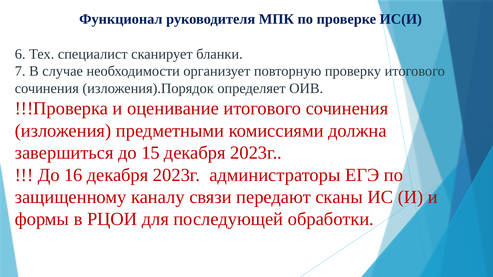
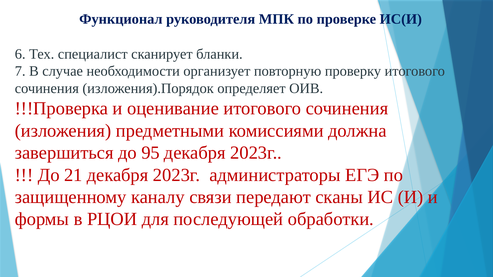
15: 15 -> 95
16: 16 -> 21
